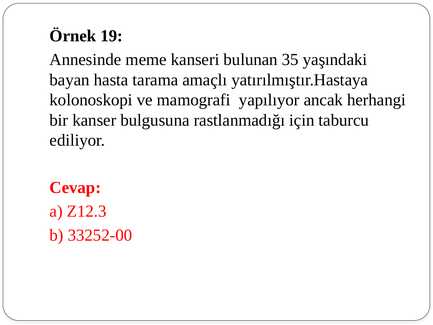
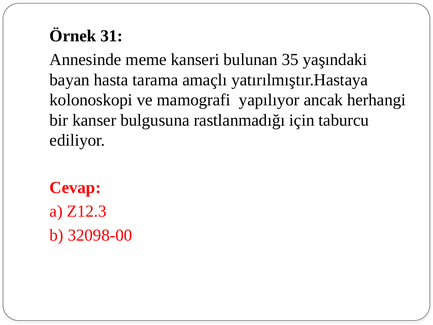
19: 19 -> 31
33252-00: 33252-00 -> 32098-00
